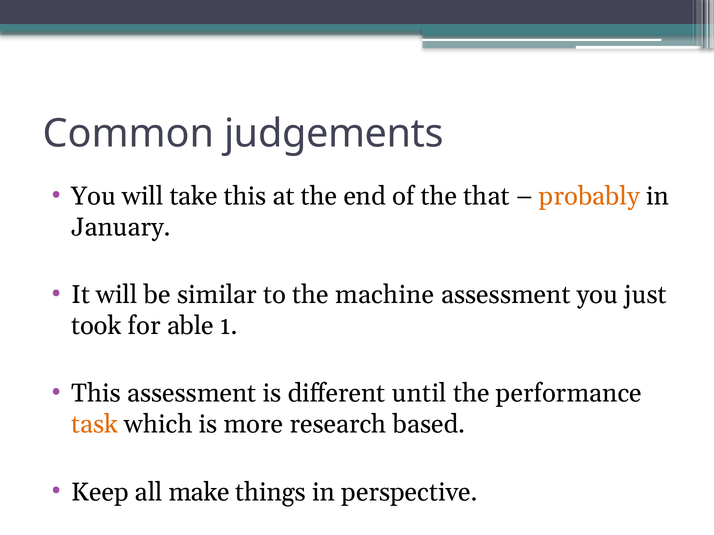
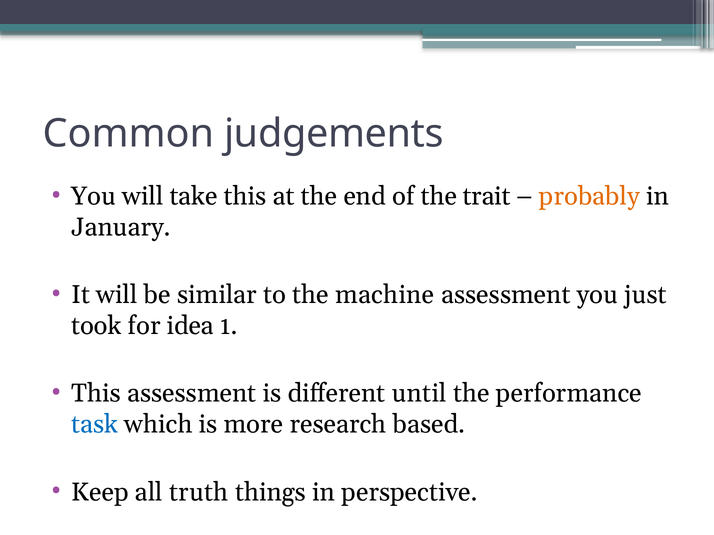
that: that -> trait
able: able -> idea
task colour: orange -> blue
make: make -> truth
